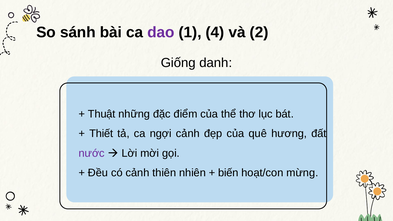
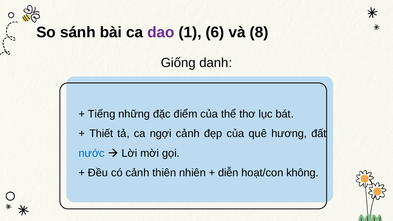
4: 4 -> 6
2: 2 -> 8
Thuật: Thuật -> Tiếng
nước colour: purple -> blue
biến: biến -> diễn
mừng: mừng -> không
